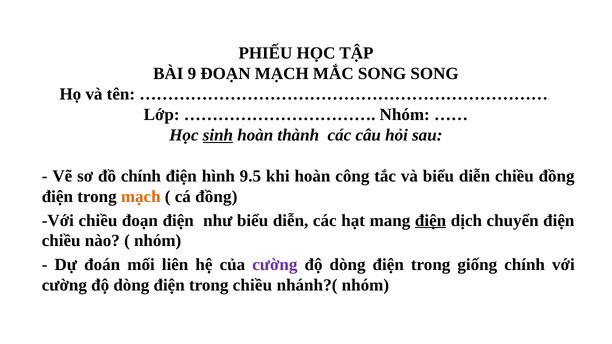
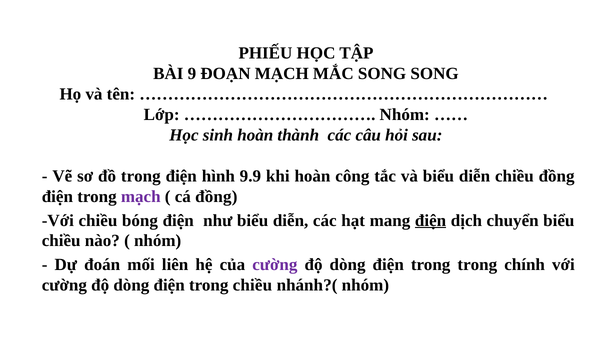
sinh underline: present -> none
đồ chính: chính -> trong
9.5: 9.5 -> 9.9
mạch at (141, 197) colour: orange -> purple
chiều đoạn: đoạn -> bóng
chuyển điện: điện -> biểu
trong giống: giống -> trong
